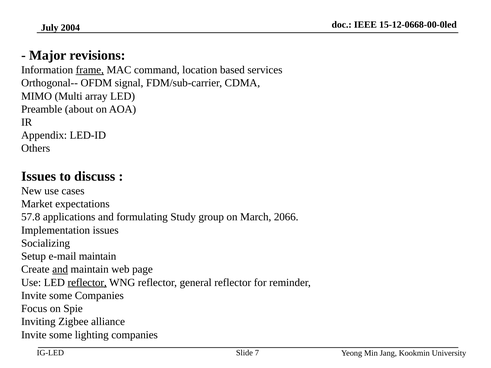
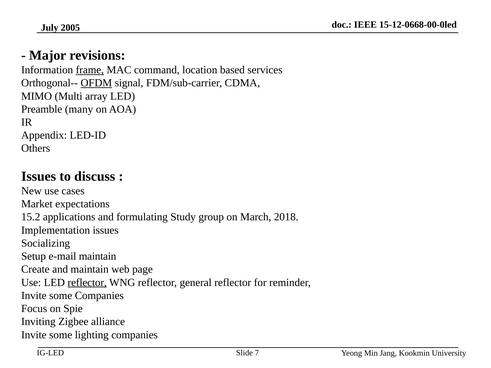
2004: 2004 -> 2005
OFDM underline: none -> present
about: about -> many
57.8: 57.8 -> 15.2
2066: 2066 -> 2018
and at (60, 270) underline: present -> none
